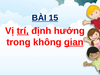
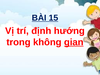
trí underline: present -> none
